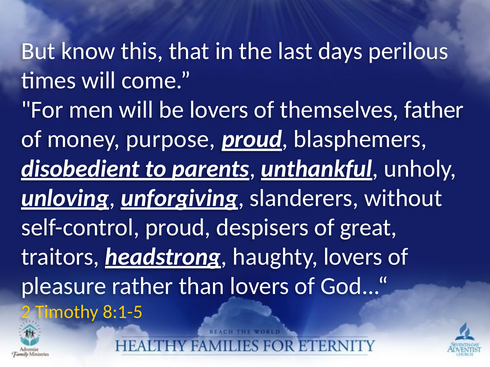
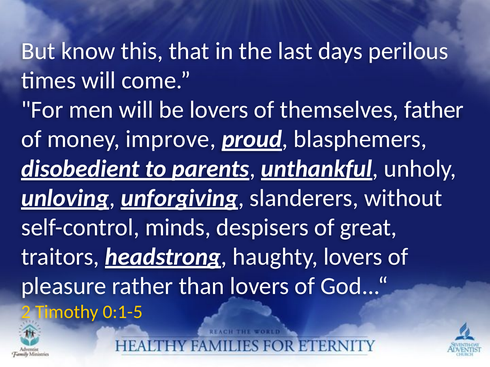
purpose: purpose -> improve
self-control proud: proud -> minds
8:1-5: 8:1-5 -> 0:1-5
